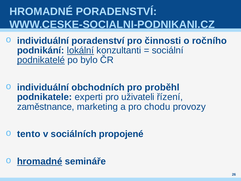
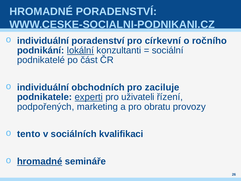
činnosti: činnosti -> církevní
podnikatelé underline: present -> none
bylo: bylo -> část
proběhl: proběhl -> zaciluje
experti underline: none -> present
zaměstnance: zaměstnance -> podpořených
chodu: chodu -> obratu
propojené: propojené -> kvalifikaci
